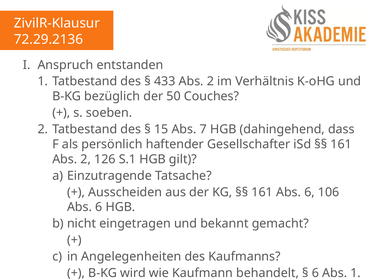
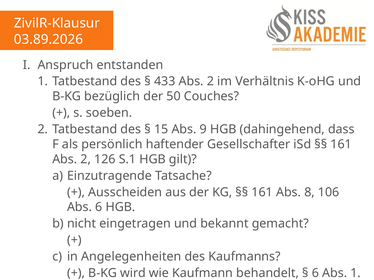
72.29.2136: 72.29.2136 -> 03.89.2026
7: 7 -> 9
161 Abs 6: 6 -> 8
